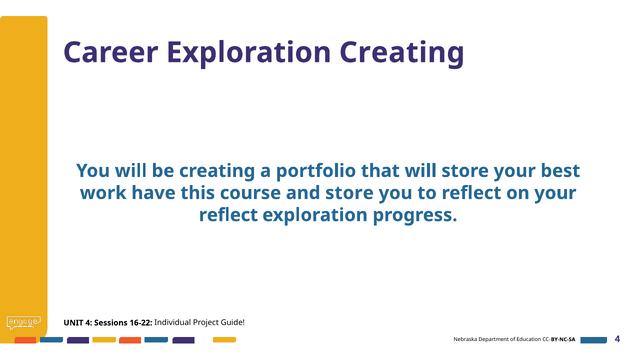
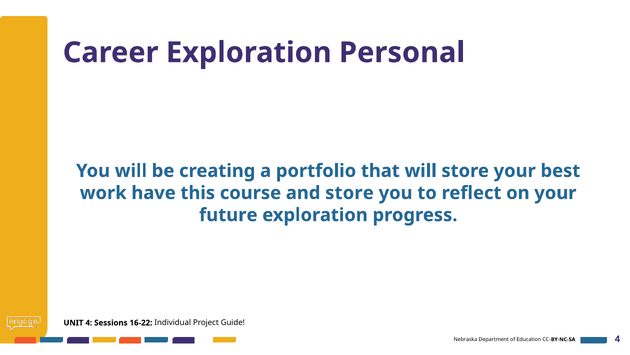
Exploration Creating: Creating -> Personal
reflect at (228, 215): reflect -> future
